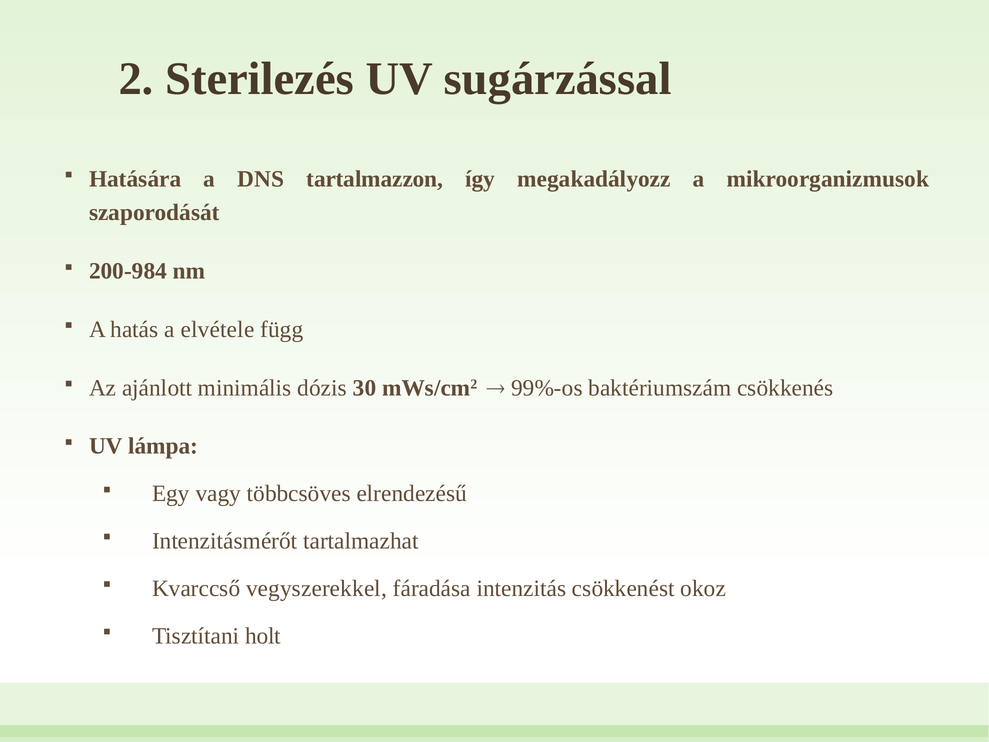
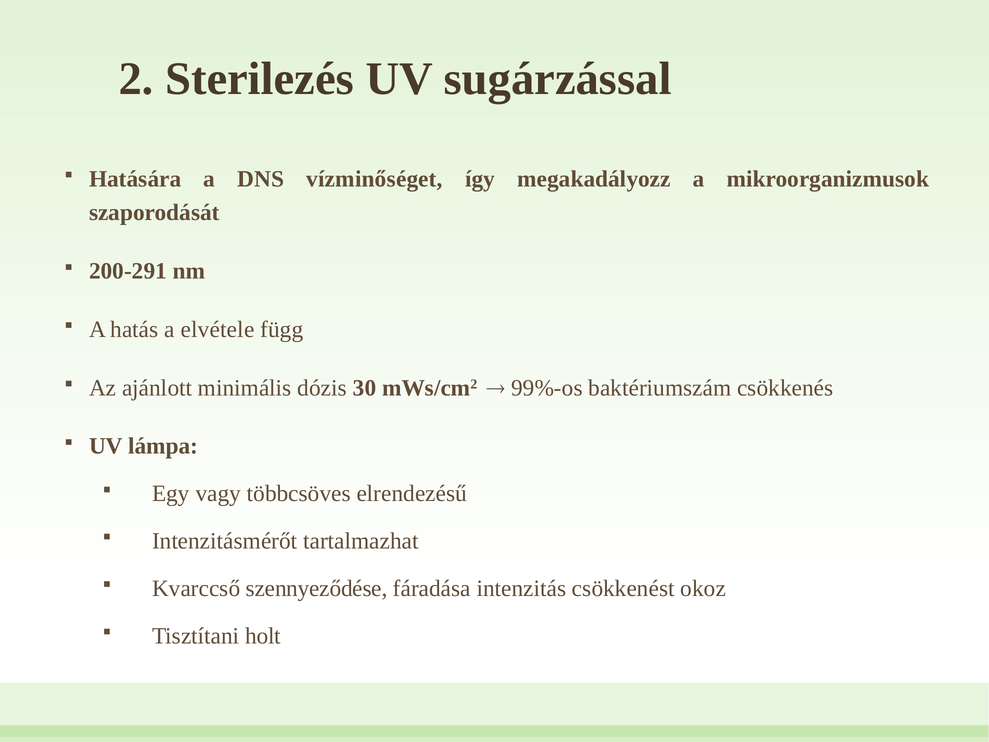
tartalmazzon: tartalmazzon -> vízminőséget
200-984: 200-984 -> 200-291
vegyszerekkel: vegyszerekkel -> szennyeződése
